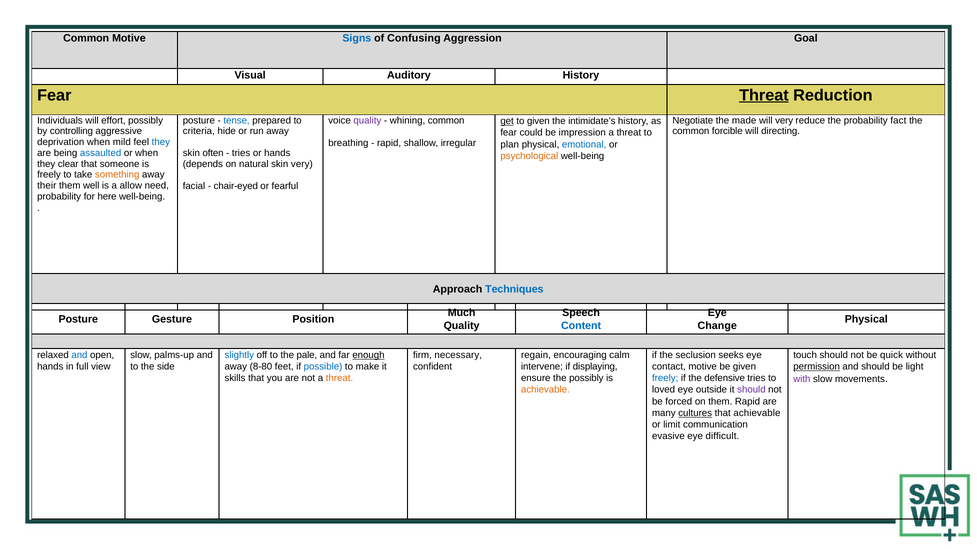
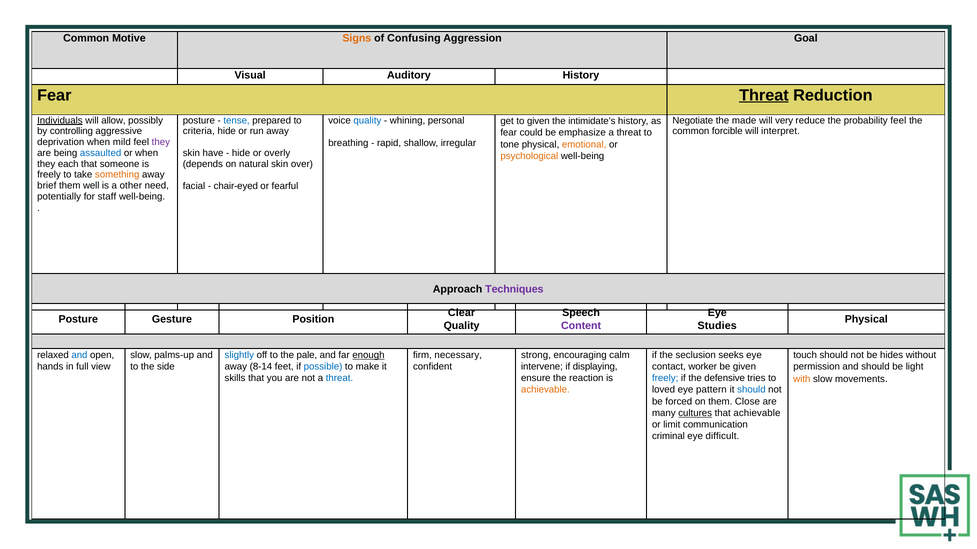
Signs colour: blue -> orange
Individuals underline: none -> present
effort: effort -> allow
quality at (367, 120) colour: purple -> blue
whining common: common -> personal
probability fact: fact -> feel
get underline: present -> none
directing: directing -> interpret
impression: impression -> emphasize
they at (161, 142) colour: blue -> purple
plan: plan -> tone
emotional colour: blue -> orange
often: often -> have
tries at (241, 153): tries -> hide
or hands: hands -> overly
clear: clear -> each
skin very: very -> over
their: their -> brief
allow: allow -> other
probability at (59, 197): probability -> potentially
here: here -> staff
Techniques colour: blue -> purple
Much: Much -> Clear
Content colour: blue -> purple
Change: Change -> Studies
regain: regain -> strong
quick: quick -> hides
8-80: 8-80 -> 8-14
contact motive: motive -> worker
permission underline: present -> none
threat at (339, 379) colour: orange -> blue
the possibly: possibly -> reaction
with colour: purple -> orange
outside: outside -> pattern
should at (751, 390) colour: purple -> blue
them Rapid: Rapid -> Close
evasive: evasive -> criminal
